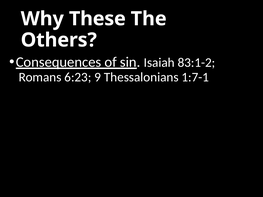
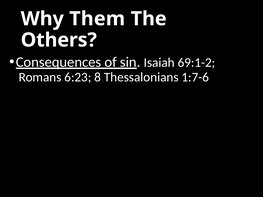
These: These -> Them
83:1-2: 83:1-2 -> 69:1-2
9: 9 -> 8
1:7-1: 1:7-1 -> 1:7-6
